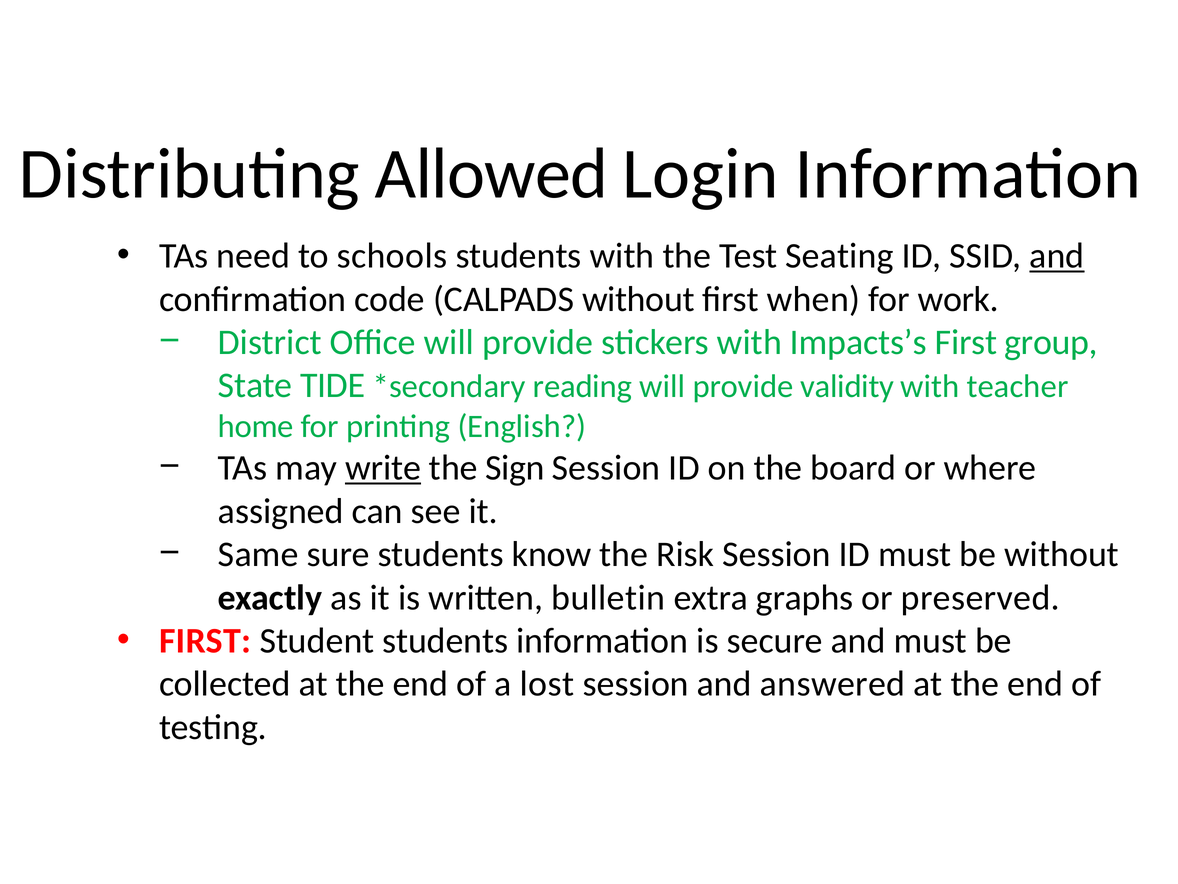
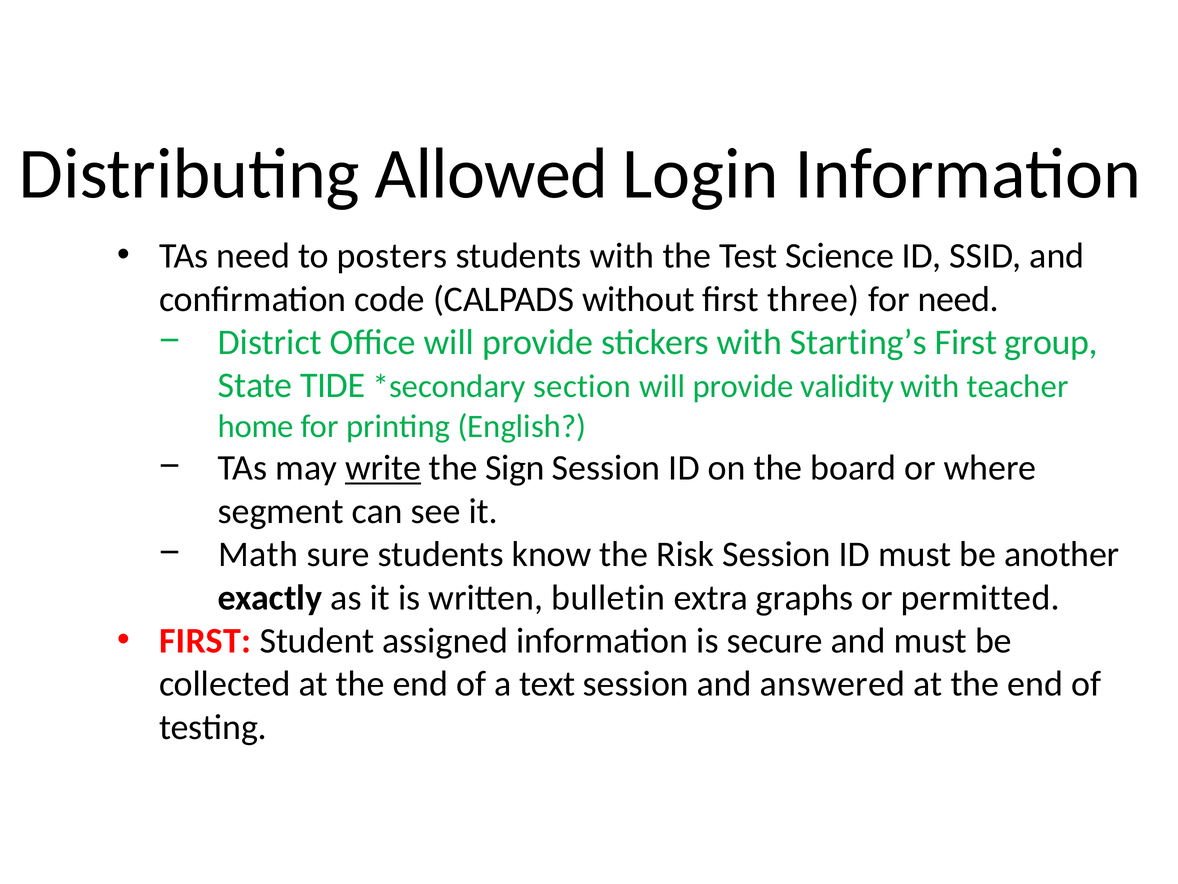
schools: schools -> posters
Seating: Seating -> Science
and at (1057, 256) underline: present -> none
when: when -> three
for work: work -> need
Impacts’s: Impacts’s -> Starting’s
reading: reading -> section
assigned: assigned -> segment
Same: Same -> Math
be without: without -> another
preserved: preserved -> permitted
Student students: students -> assigned
lost: lost -> text
